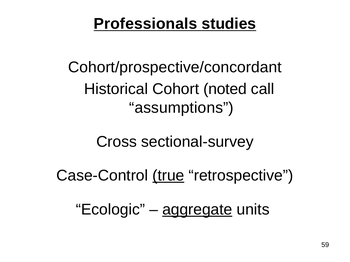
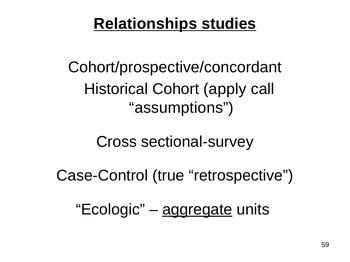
Professionals: Professionals -> Relationships
noted: noted -> apply
true underline: present -> none
